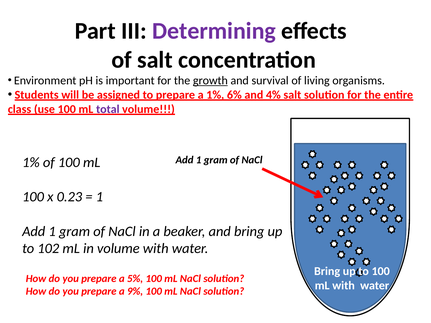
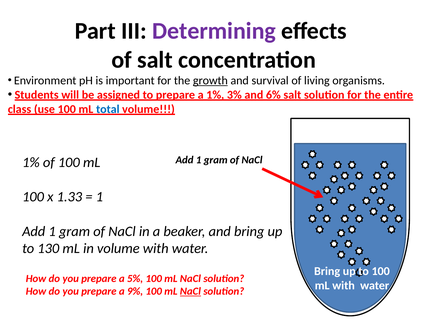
6%: 6% -> 3%
4%: 4% -> 6%
total colour: purple -> blue
0.23: 0.23 -> 1.33
102: 102 -> 130
NaCl at (190, 292) underline: none -> present
